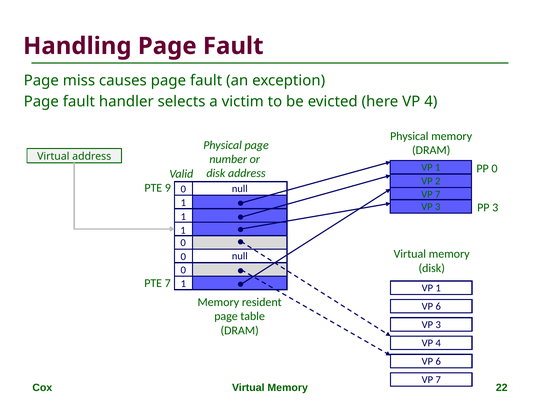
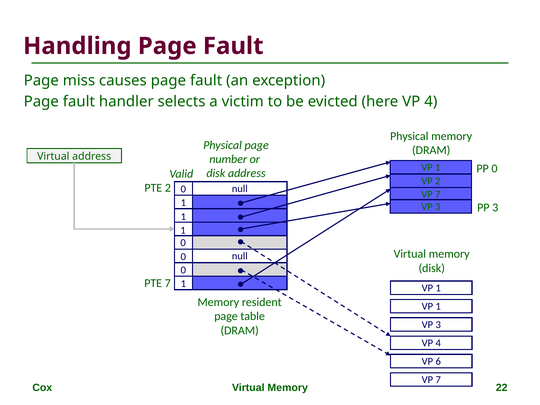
PTE 9: 9 -> 2
6 at (438, 306): 6 -> 1
